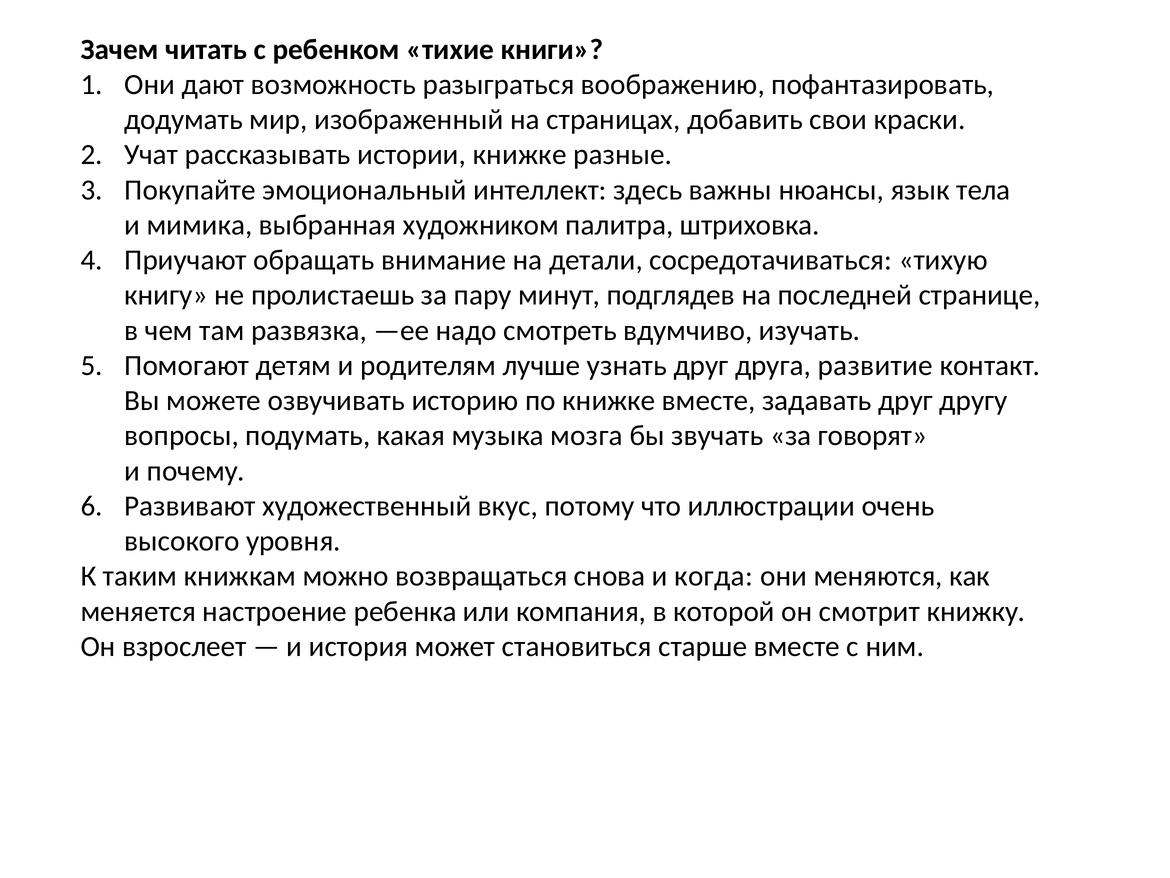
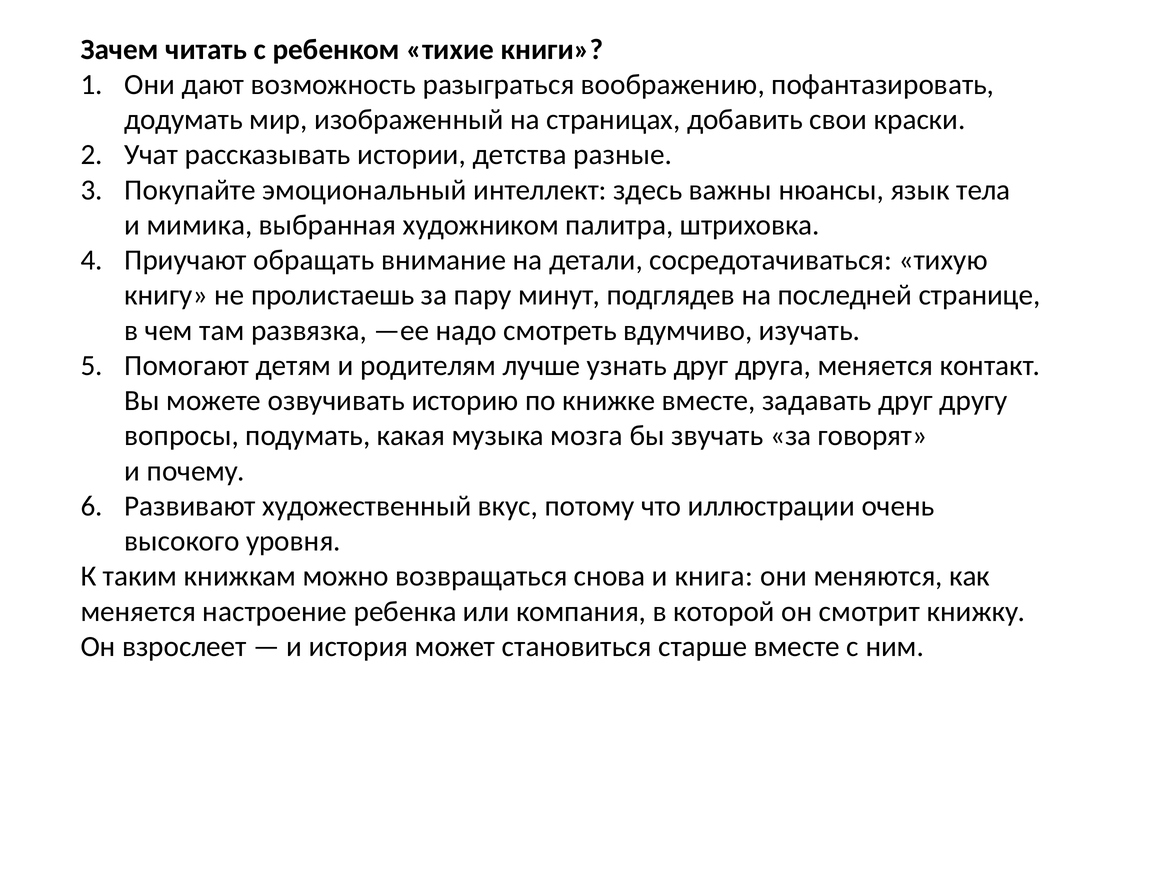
истории книжке: книжке -> детства
друга развитие: развитие -> меняется
когда: когда -> книга
